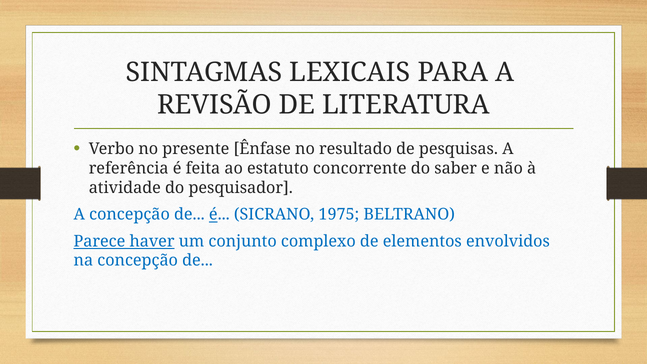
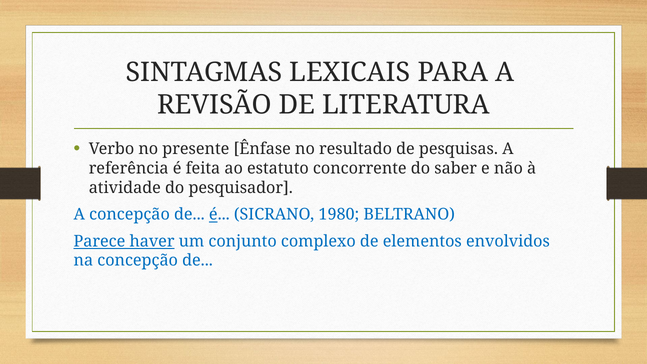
1975: 1975 -> 1980
